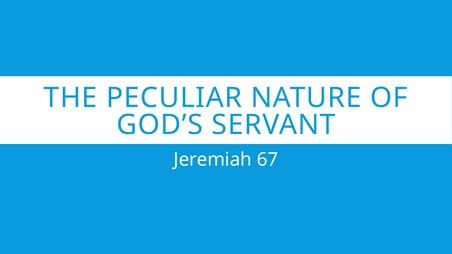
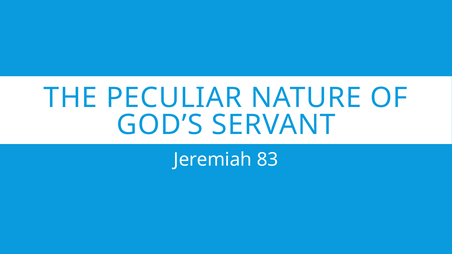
67: 67 -> 83
